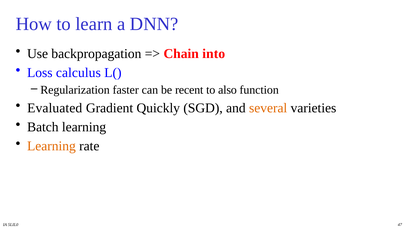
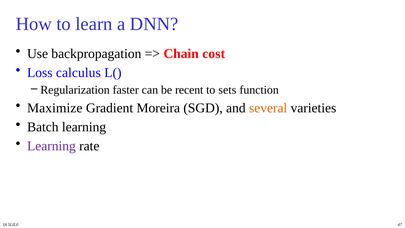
into: into -> cost
also: also -> sets
Evaluated: Evaluated -> Maximize
Quickly: Quickly -> Moreira
Learning at (51, 146) colour: orange -> purple
